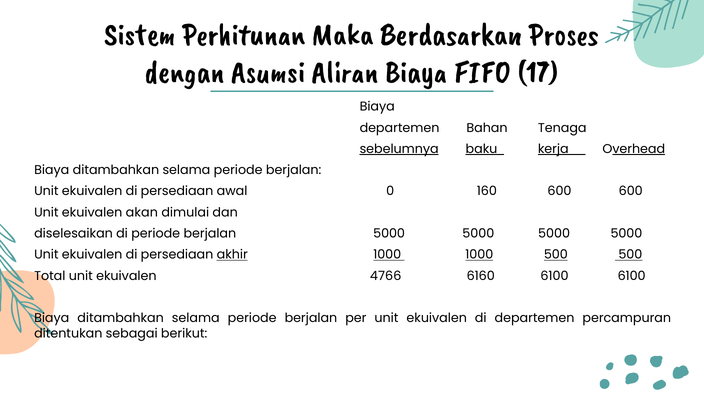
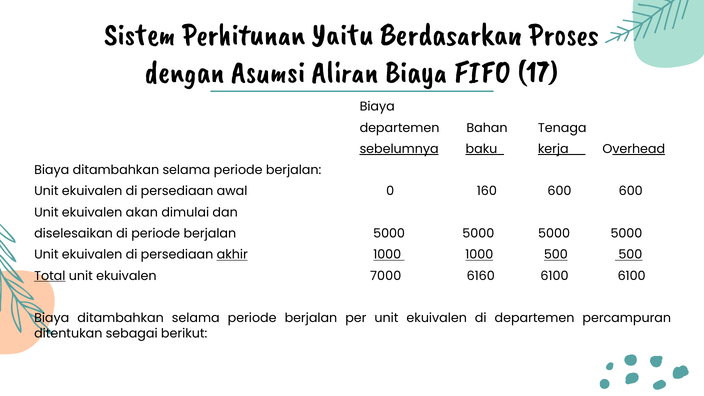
Maka: Maka -> Yaitu
Total underline: none -> present
4766: 4766 -> 7000
